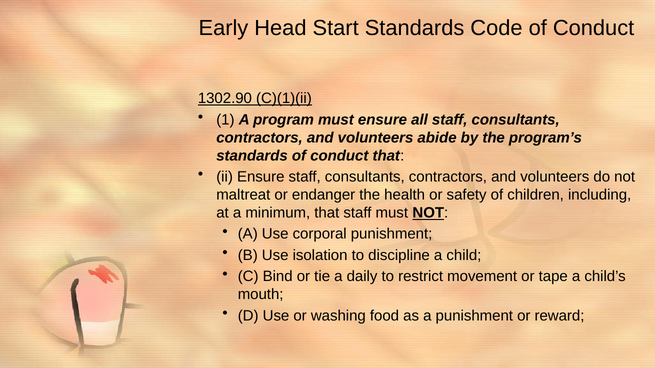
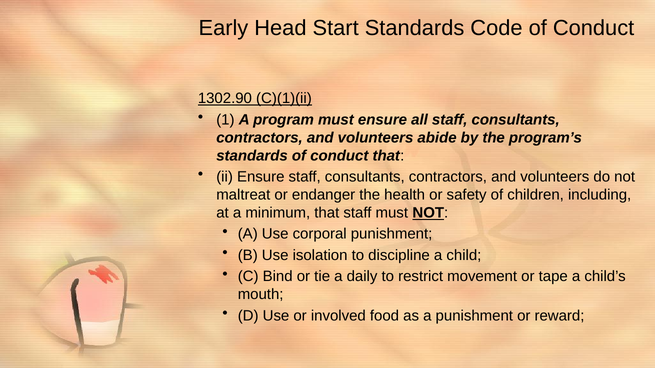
washing: washing -> involved
